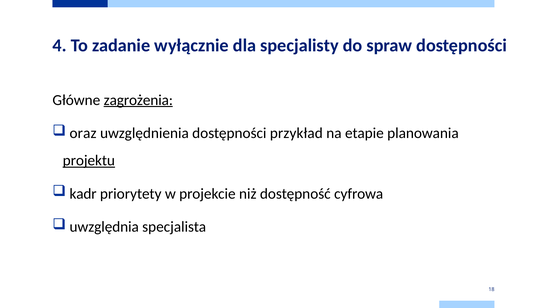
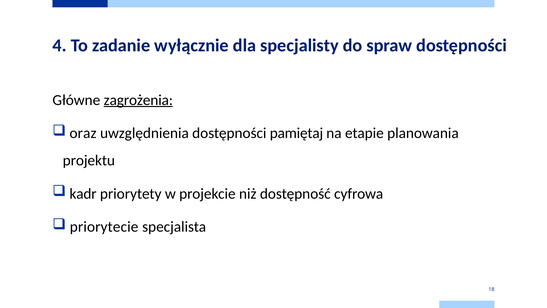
przykład: przykład -> pamiętaj
projektu underline: present -> none
uwzględnia: uwzględnia -> priorytecie
